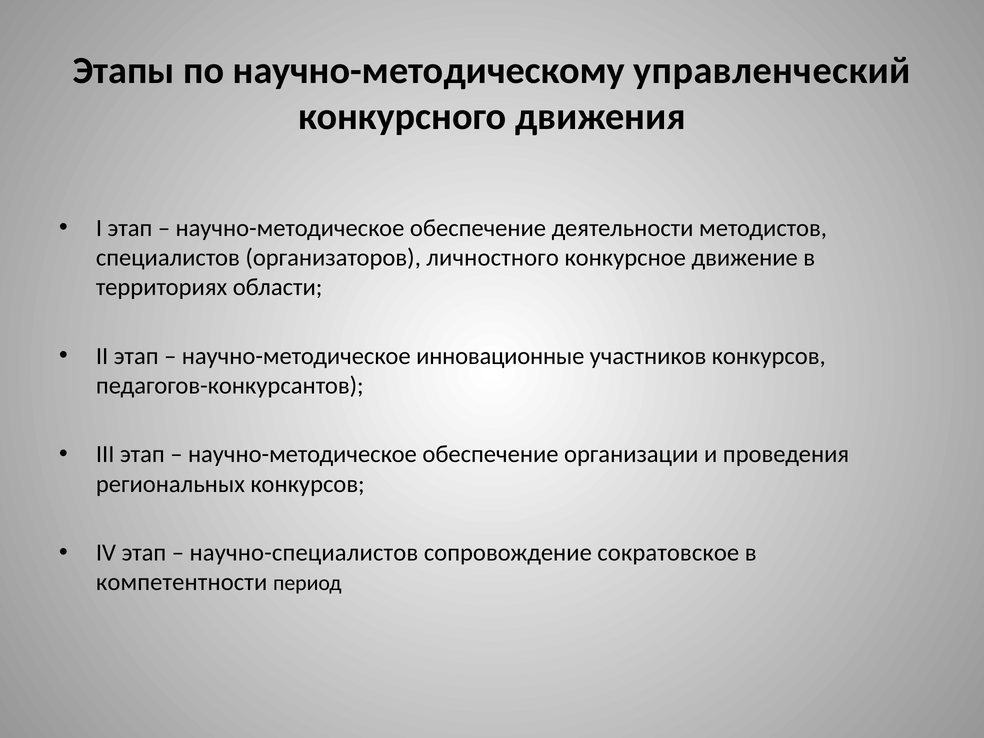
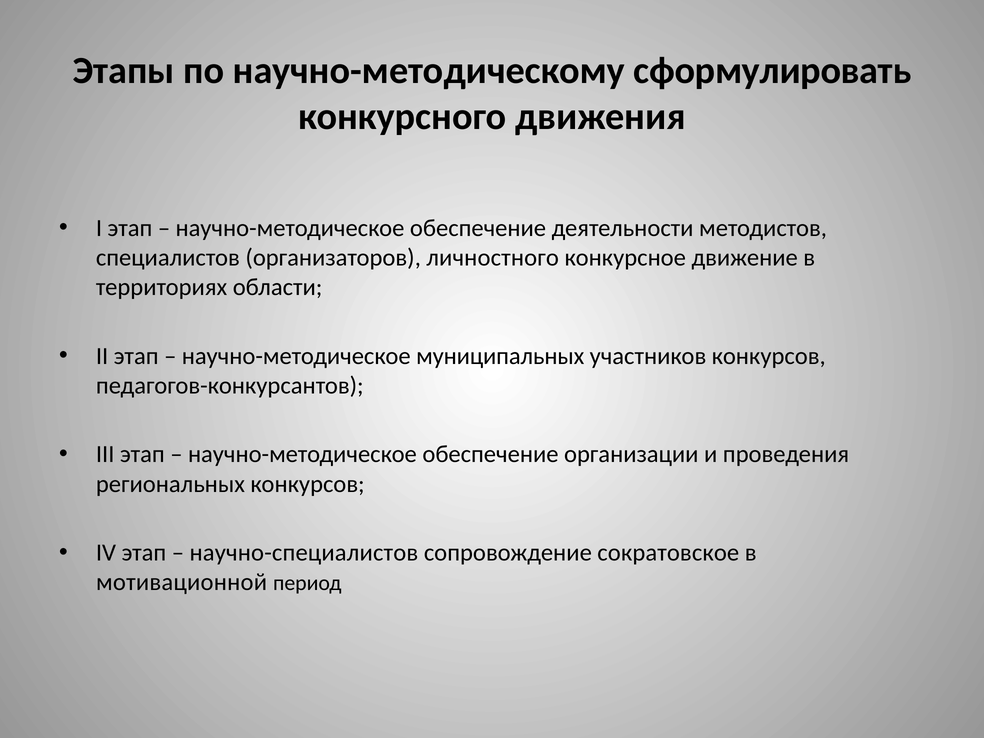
управленческий: управленческий -> сформулировать
инновационные: инновационные -> муниципальных
компетентности: компетентности -> мотивационной
